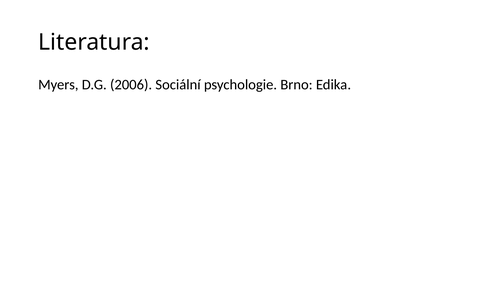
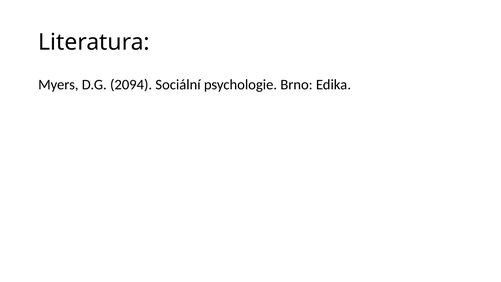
2006: 2006 -> 2094
